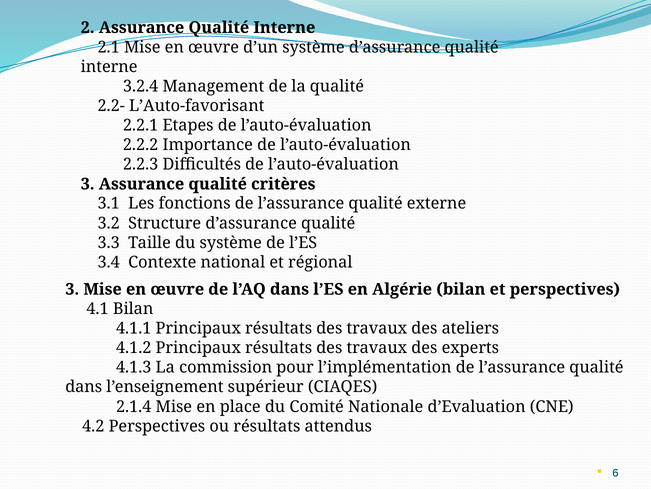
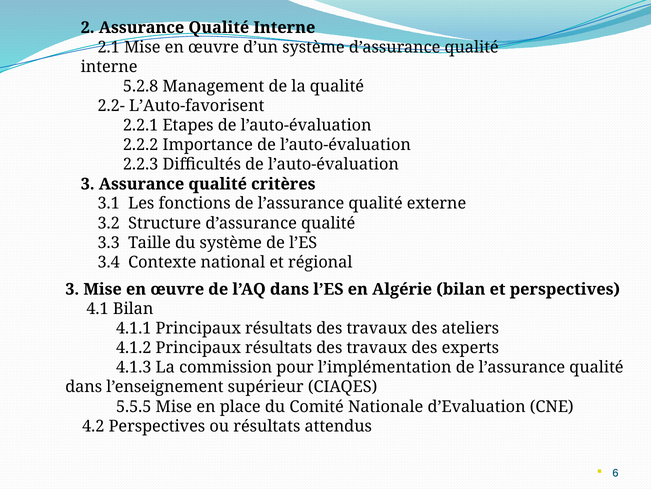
3.2.4: 3.2.4 -> 5.2.8
L’Auto-favorisant: L’Auto-favorisant -> L’Auto-favorisent
2.1.4: 2.1.4 -> 5.5.5
